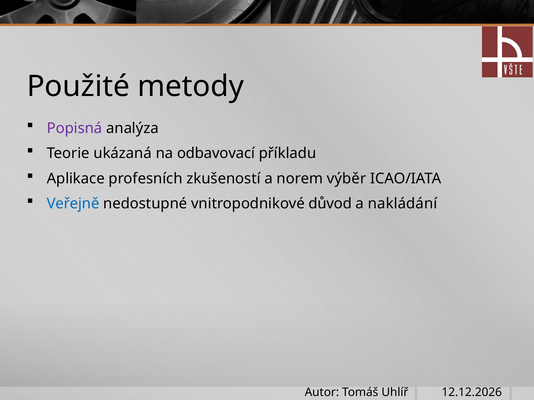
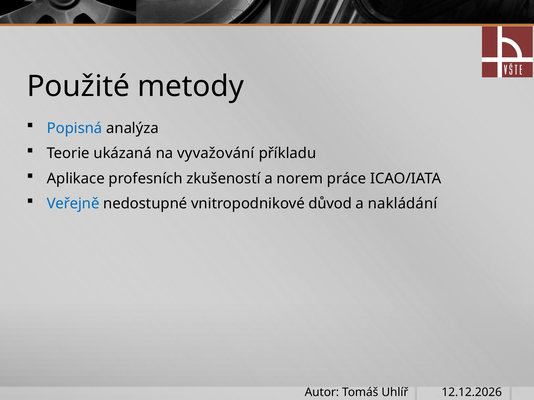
Popisná colour: purple -> blue
odbavovací: odbavovací -> vyvažování
výběr: výběr -> práce
